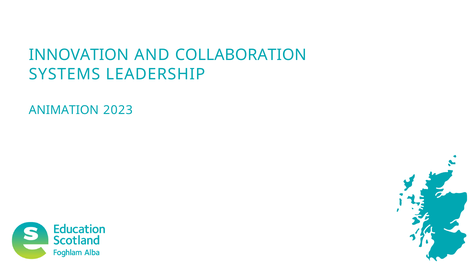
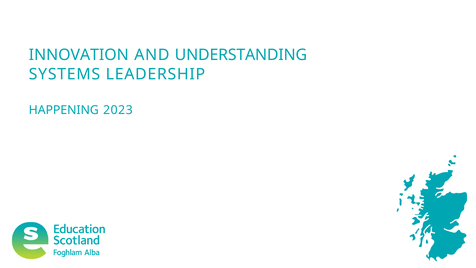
COLLABORATION: COLLABORATION -> UNDERSTANDING
ANIMATION: ANIMATION -> HAPPENING
